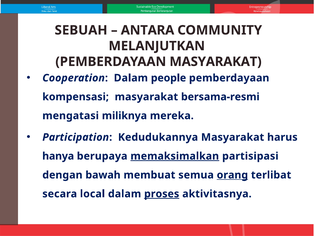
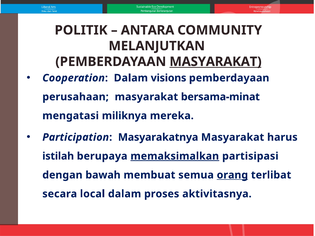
SEBUAH: SEBUAH -> POLITIK
MASYARAKAT at (216, 62) underline: none -> present
people: people -> visions
kompensasi: kompensasi -> perusahaan
bersama-resmi: bersama-resmi -> bersama-minat
Kedudukannya: Kedudukannya -> Masyarakatnya
hanya: hanya -> istilah
proses underline: present -> none
